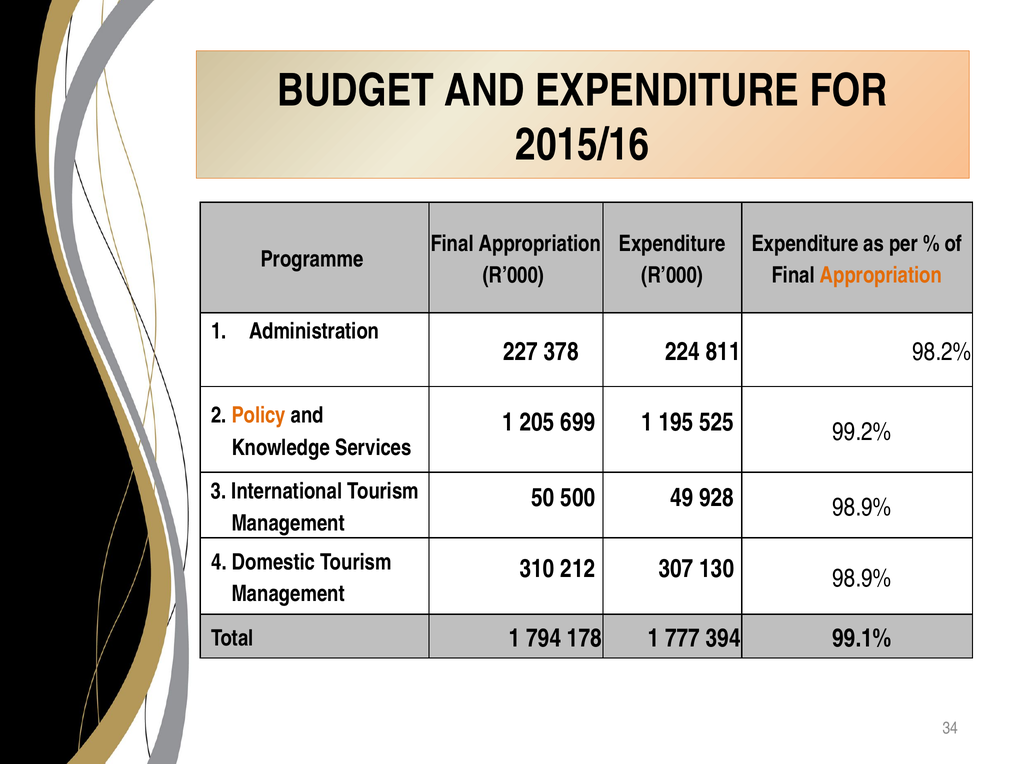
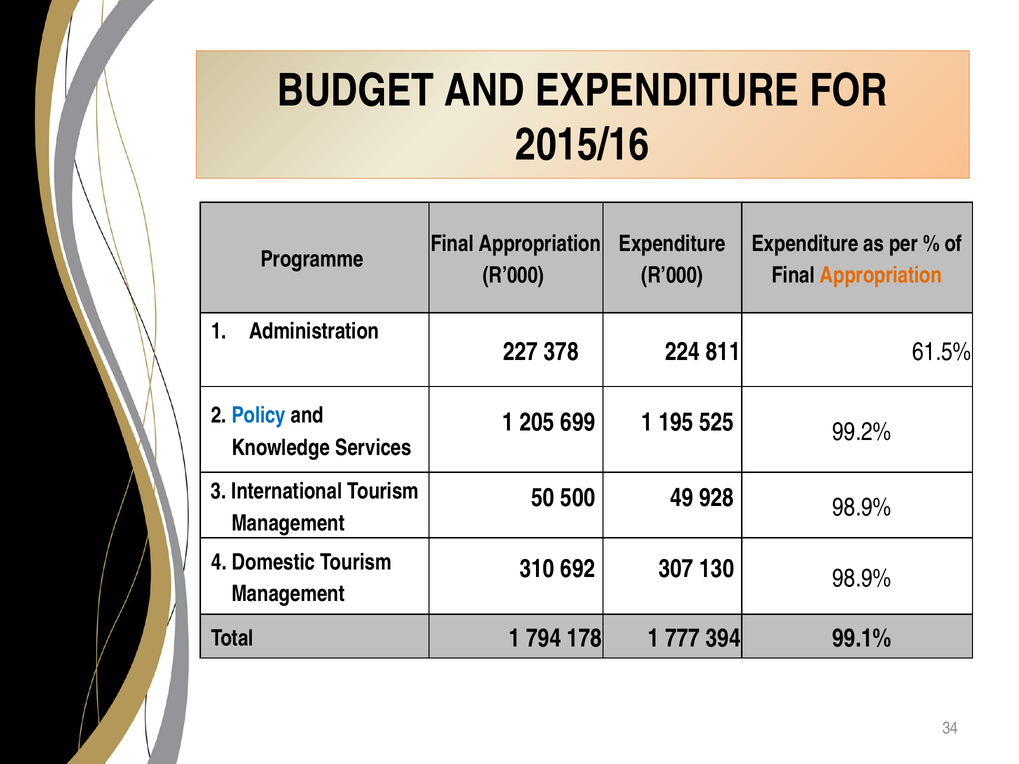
98.2%: 98.2% -> 61.5%
Policy colour: orange -> blue
212: 212 -> 692
